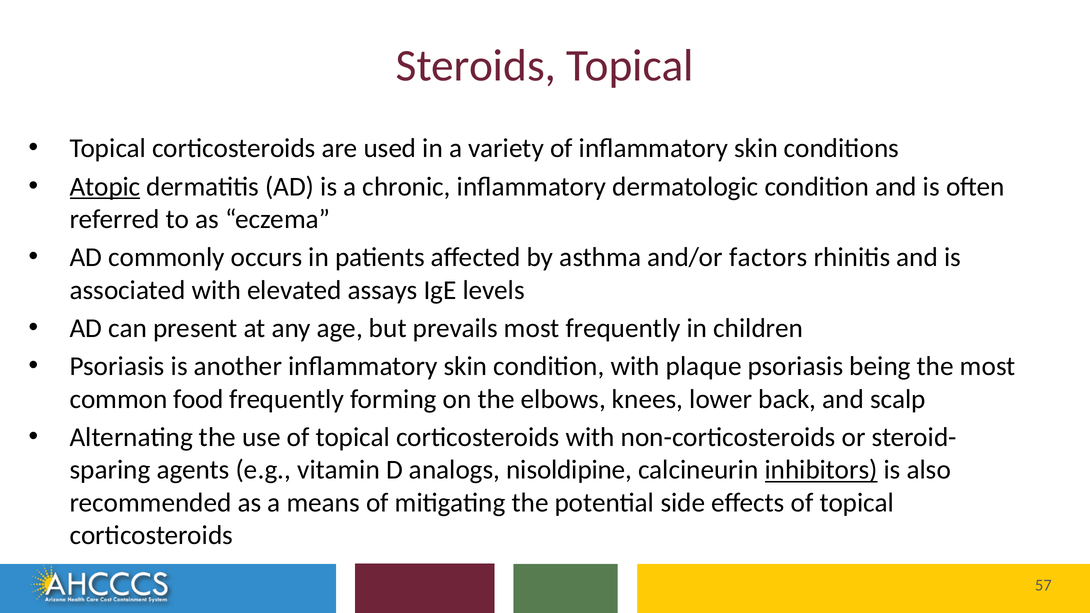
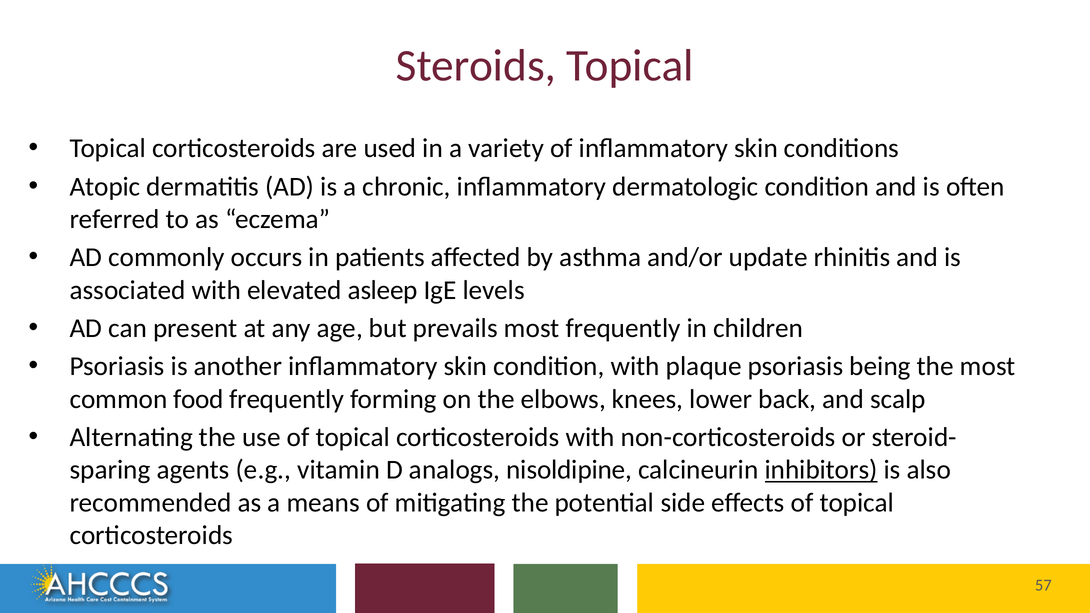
Atopic underline: present -> none
factors: factors -> update
assays: assays -> asleep
